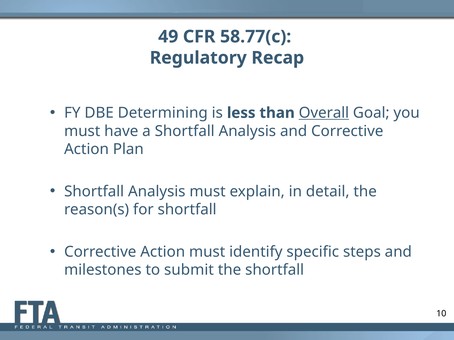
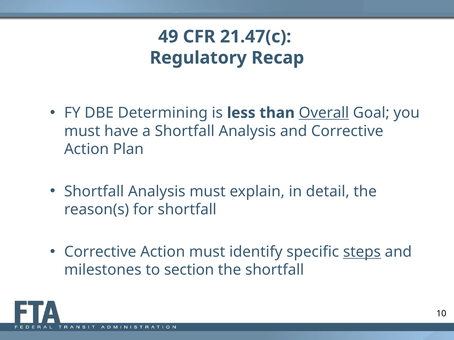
58.77(c: 58.77(c -> 21.47(c
steps underline: none -> present
submit: submit -> section
